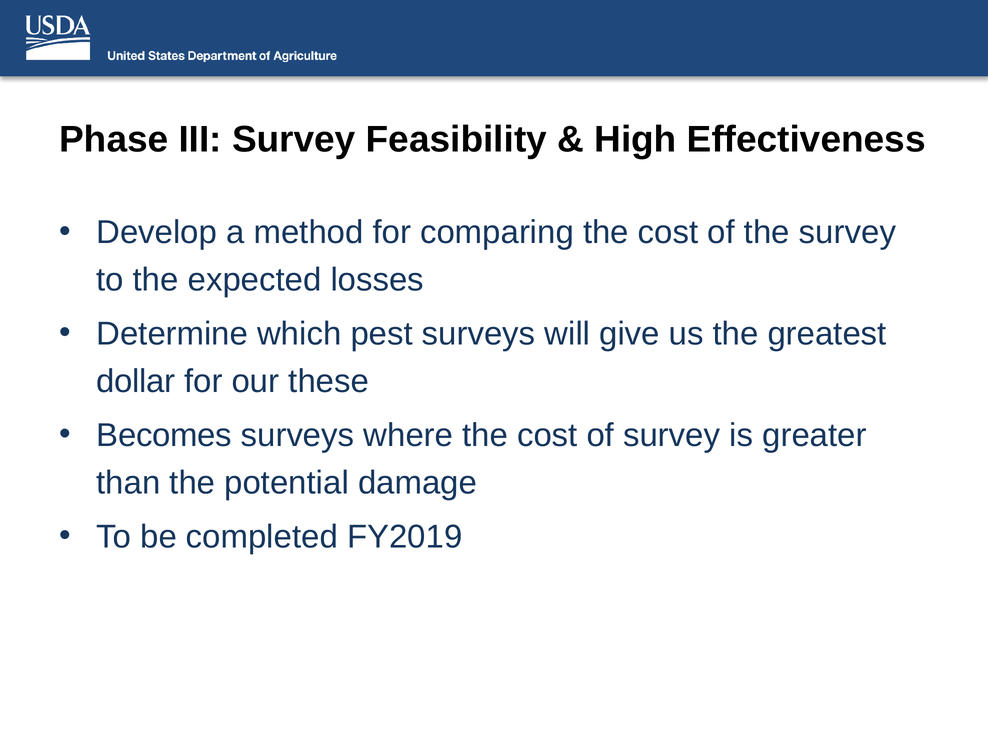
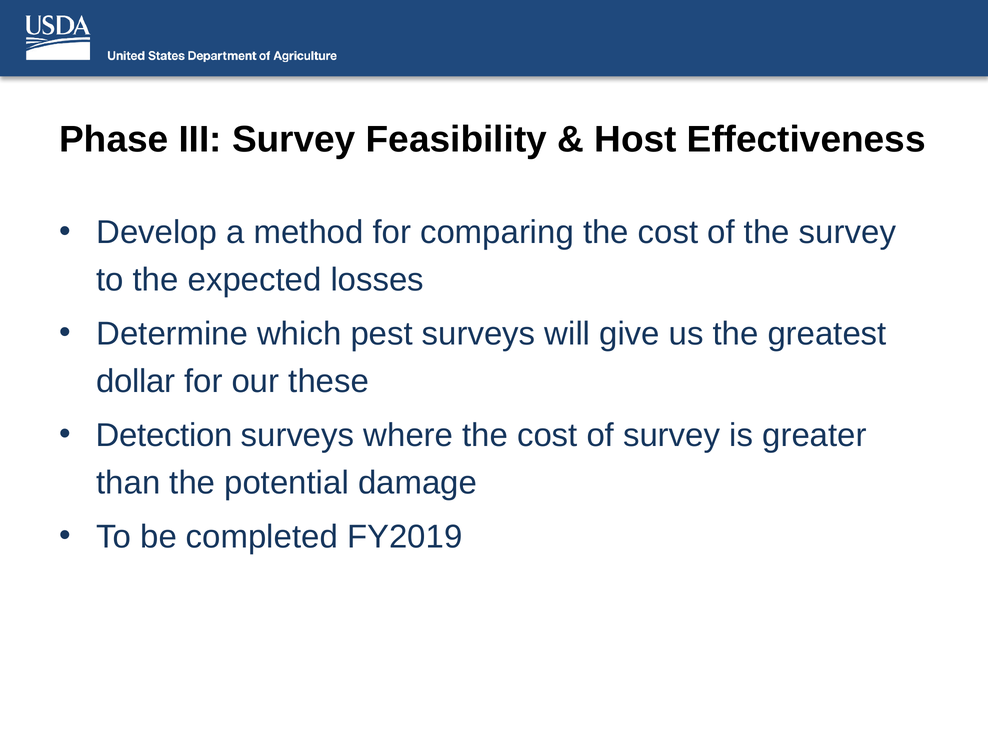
High: High -> Host
Becomes: Becomes -> Detection
